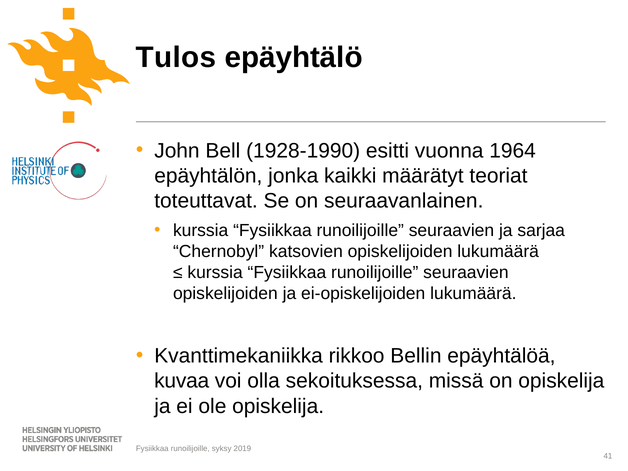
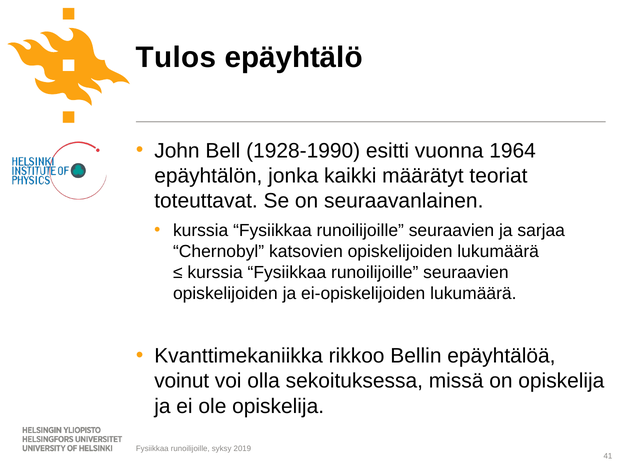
kuvaa: kuvaa -> voinut
